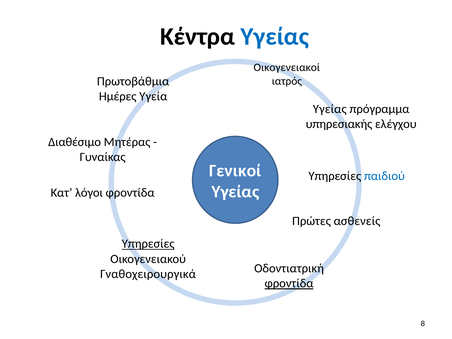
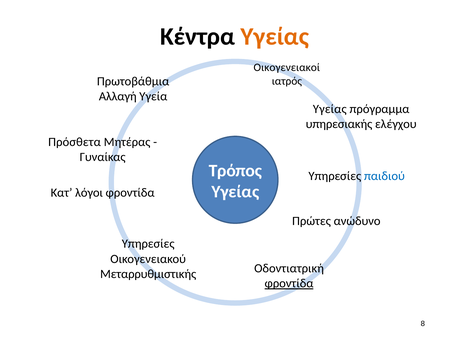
Υγείας at (275, 37) colour: blue -> orange
Ημέρες: Ημέρες -> Αλλαγή
Διαθέσιμο: Διαθέσιμο -> Πρόσθετα
Γενικοί: Γενικοί -> Τρόπος
ασθενείς: ασθενείς -> ανώδυνο
Υπηρεσίες at (148, 244) underline: present -> none
Γναθοχειρουργικά: Γναθοχειρουργικά -> Μεταρρυθμιστικής
